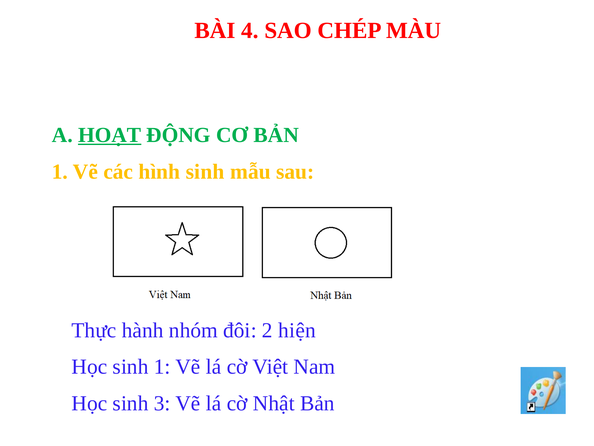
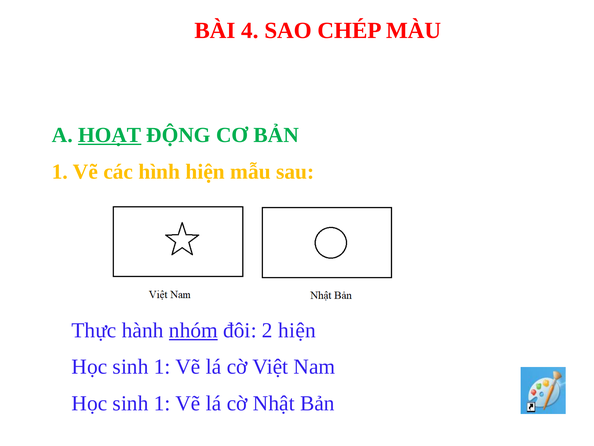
hình sinh: sinh -> hiện
nhóm underline: none -> present
3 at (162, 403): 3 -> 1
